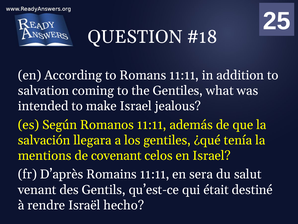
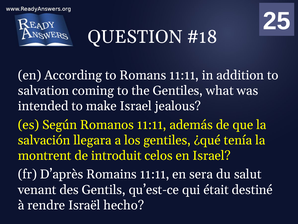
mentions: mentions -> montrent
covenant: covenant -> introduit
